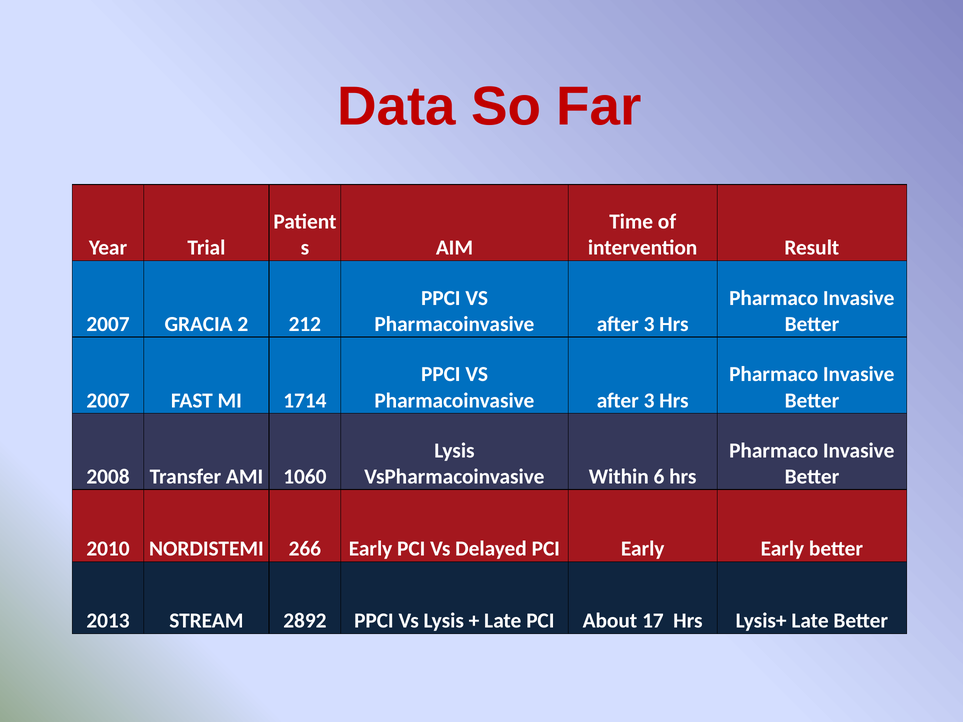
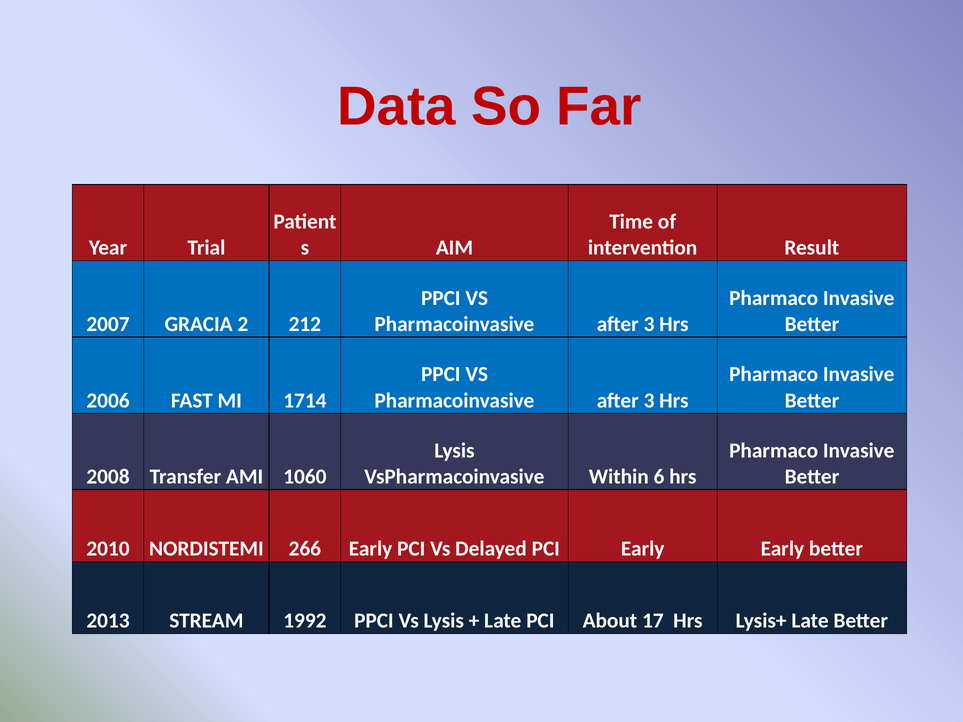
2007 at (108, 401): 2007 -> 2006
2892: 2892 -> 1992
